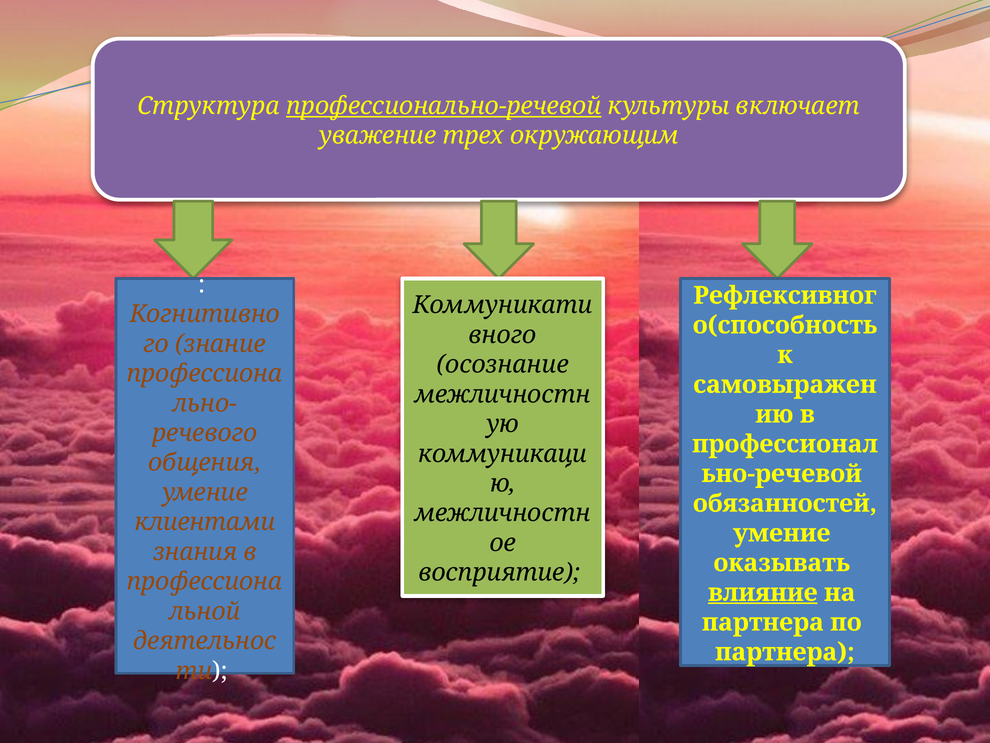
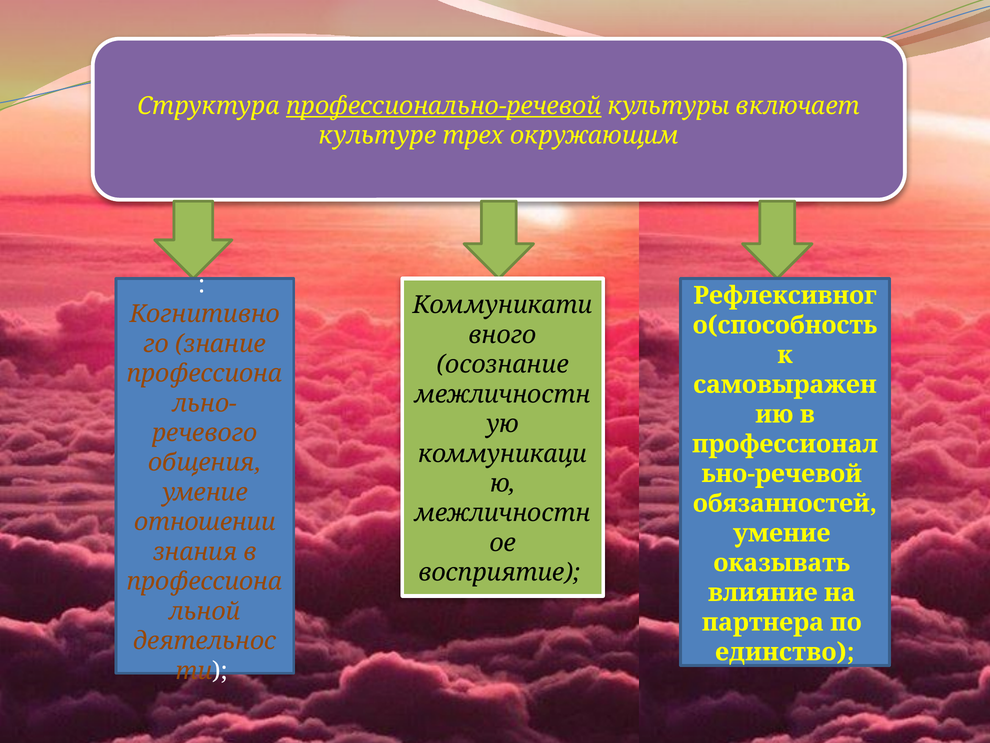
уважение: уважение -> культуре
клиентами: клиентами -> отношении
влияние underline: present -> none
партнера at (785, 652): партнера -> единство
